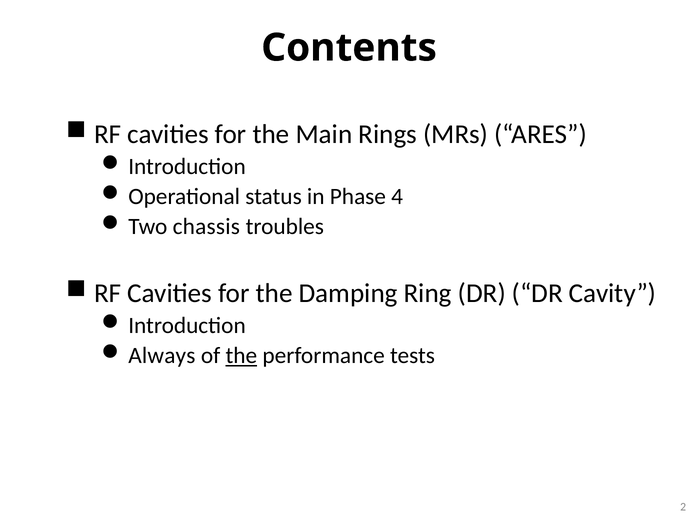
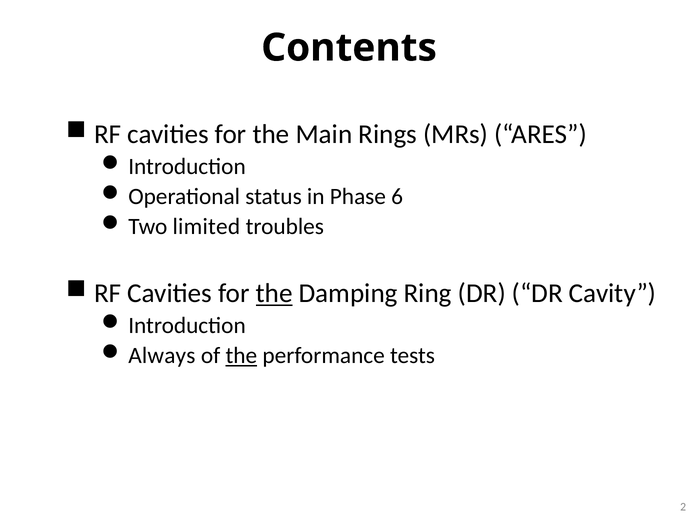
4: 4 -> 6
chassis: chassis -> limited
the at (274, 293) underline: none -> present
